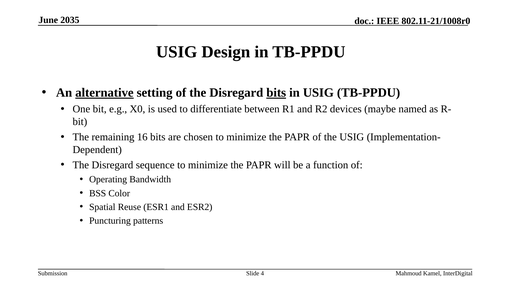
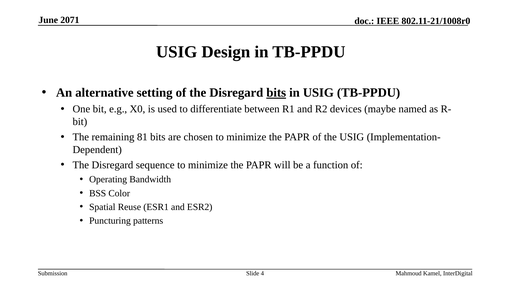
2035: 2035 -> 2071
alternative underline: present -> none
16: 16 -> 81
